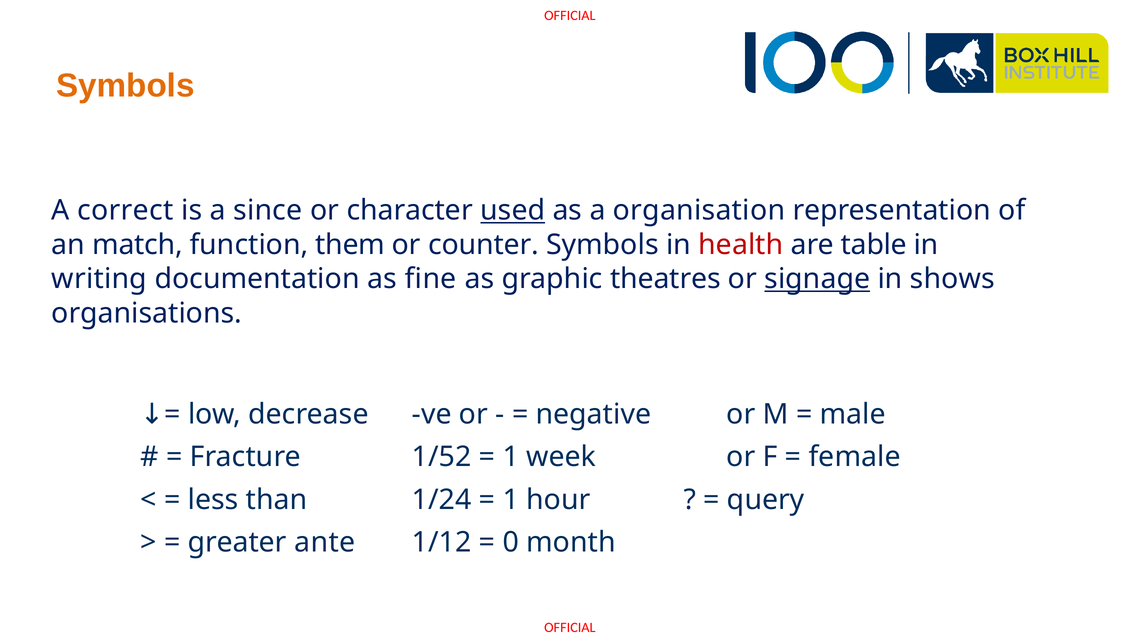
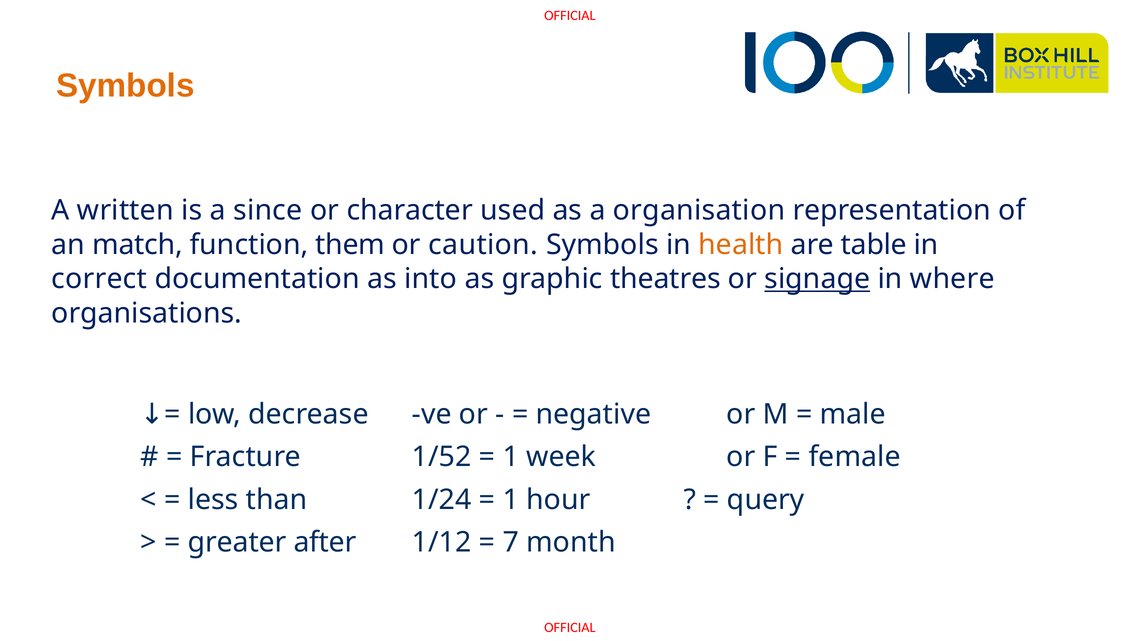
correct: correct -> written
used underline: present -> none
counter: counter -> caution
health colour: red -> orange
writing: writing -> correct
fine: fine -> into
shows: shows -> where
ante: ante -> after
0: 0 -> 7
